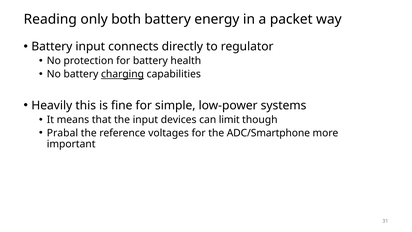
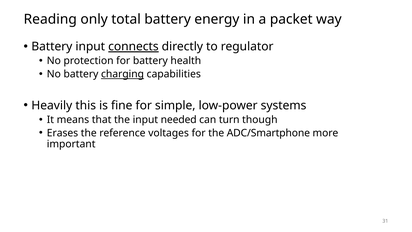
both: both -> total
connects underline: none -> present
devices: devices -> needed
limit: limit -> turn
Prabal: Prabal -> Erases
